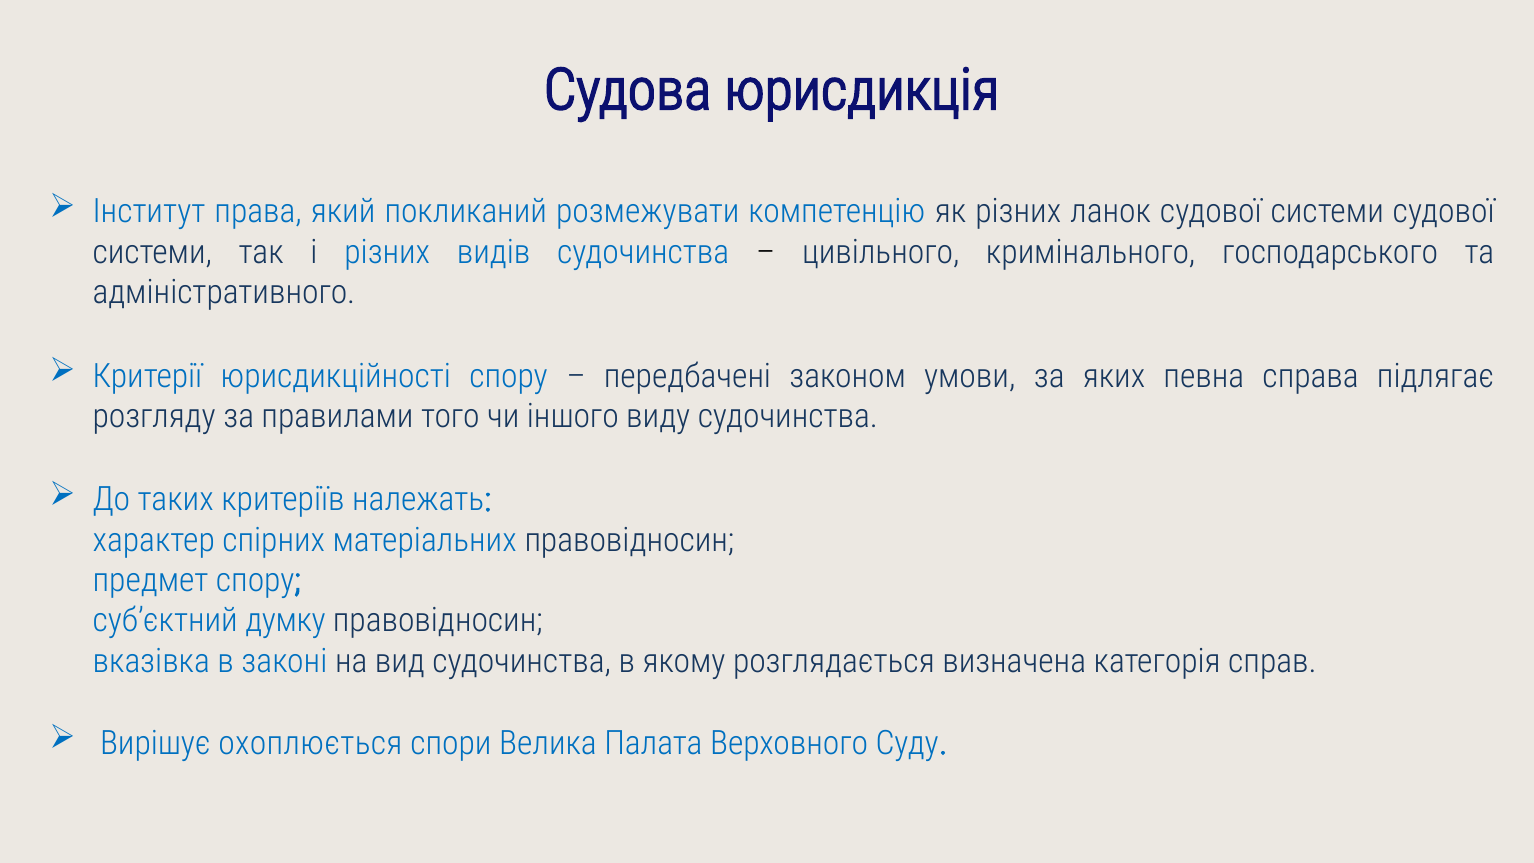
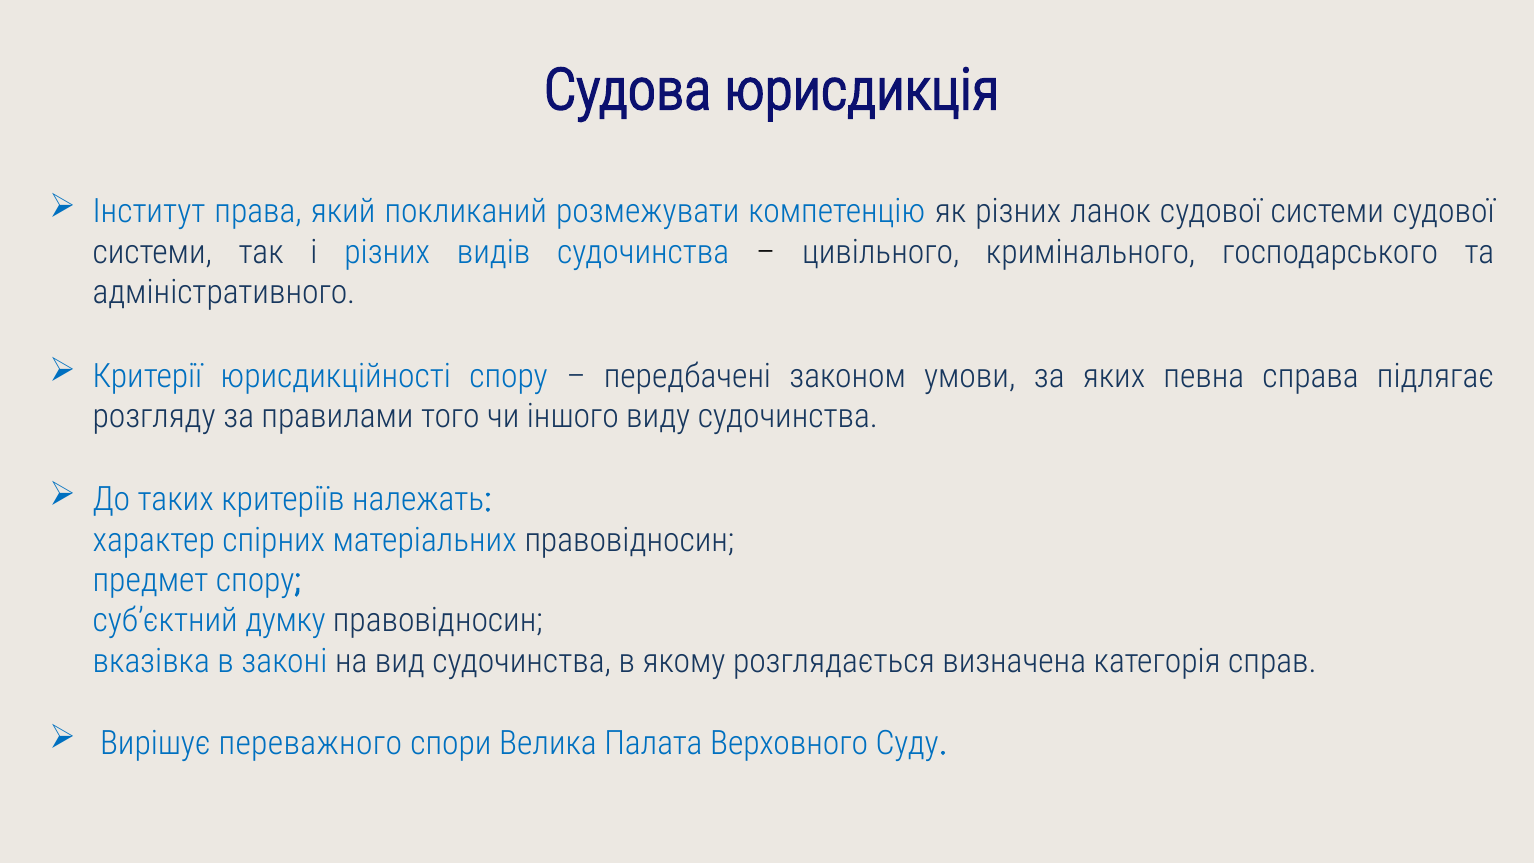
охоплюється: охоплюється -> переважного
